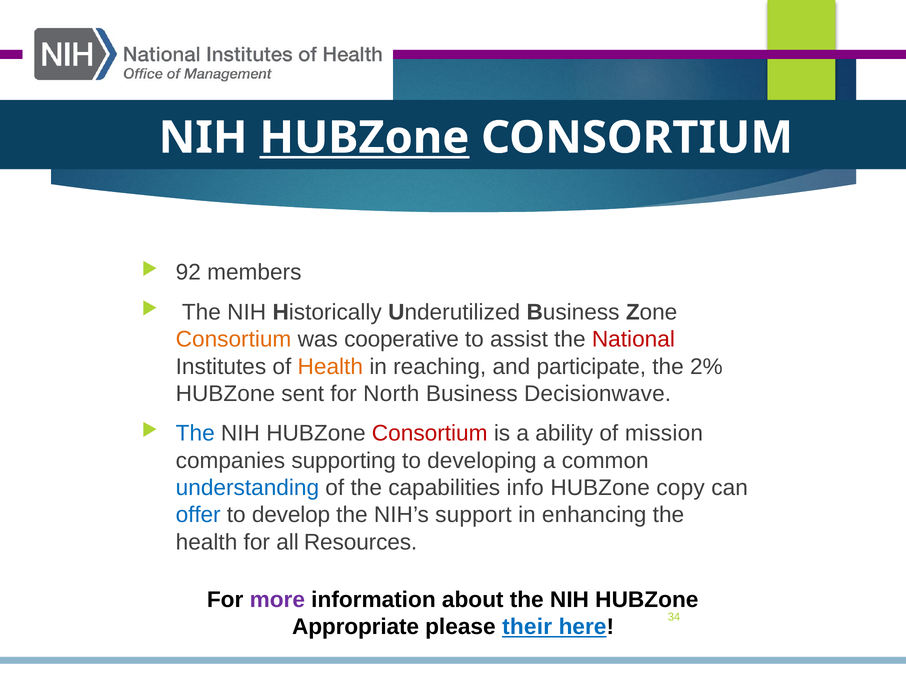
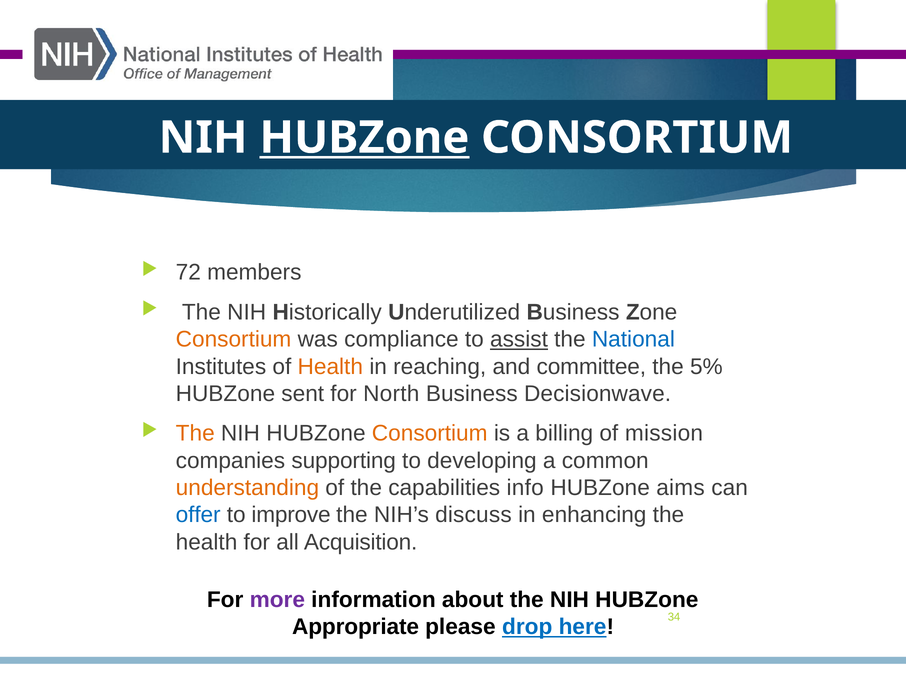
92: 92 -> 72
cooperative: cooperative -> compliance
assist underline: none -> present
National colour: red -> blue
participate: participate -> committee
2%: 2% -> 5%
The at (195, 434) colour: blue -> orange
Consortium at (430, 434) colour: red -> orange
ability: ability -> billing
understanding colour: blue -> orange
copy: copy -> aims
develop: develop -> improve
support: support -> discuss
Resources: Resources -> Acquisition
their: their -> drop
